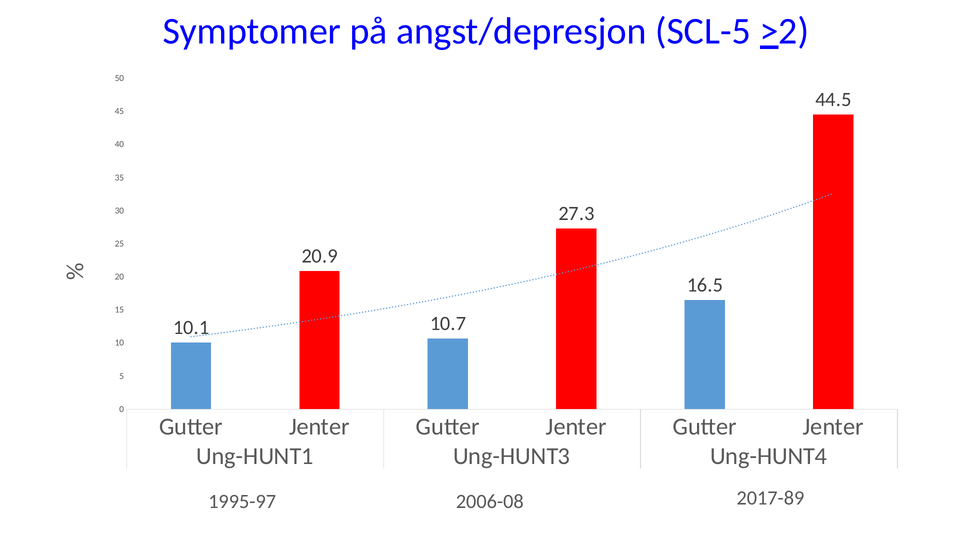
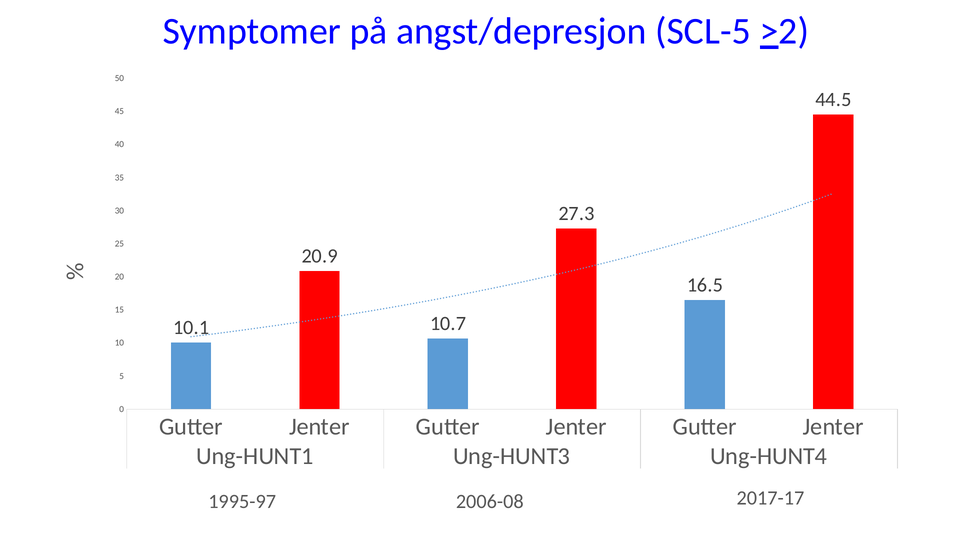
2017-89: 2017-89 -> 2017-17
